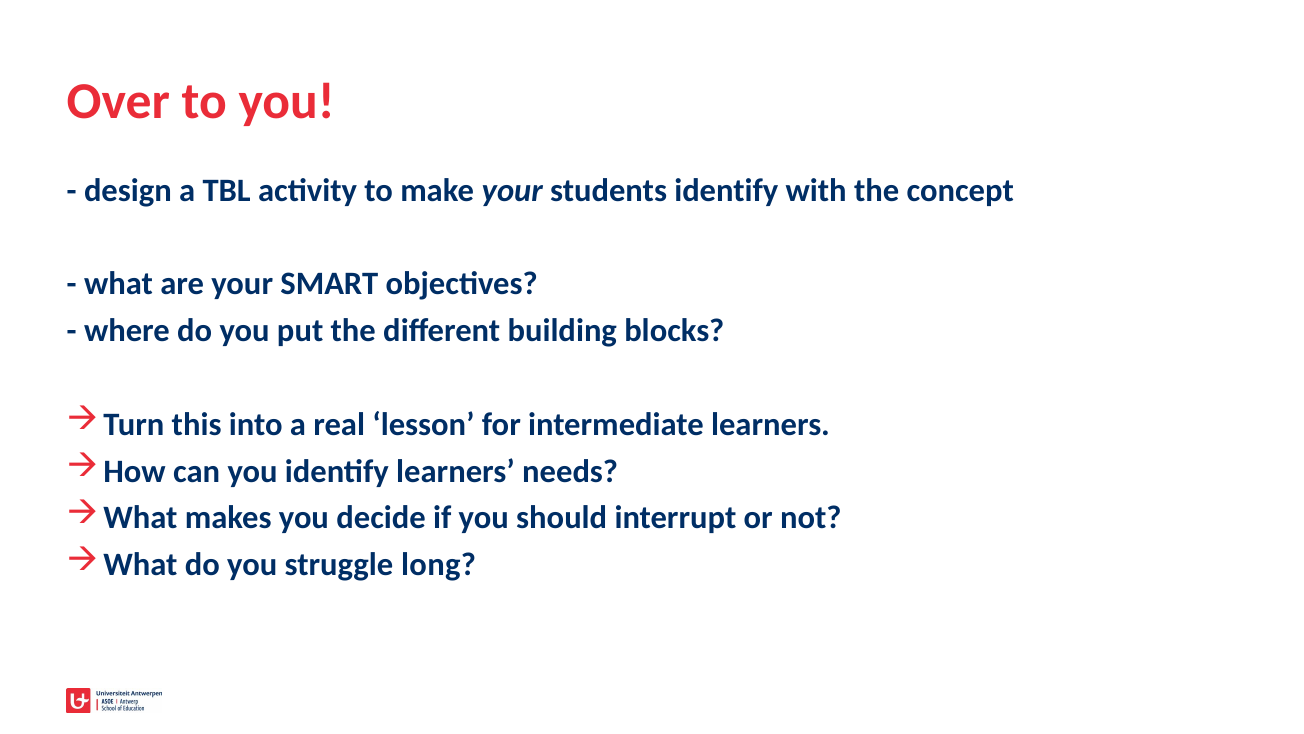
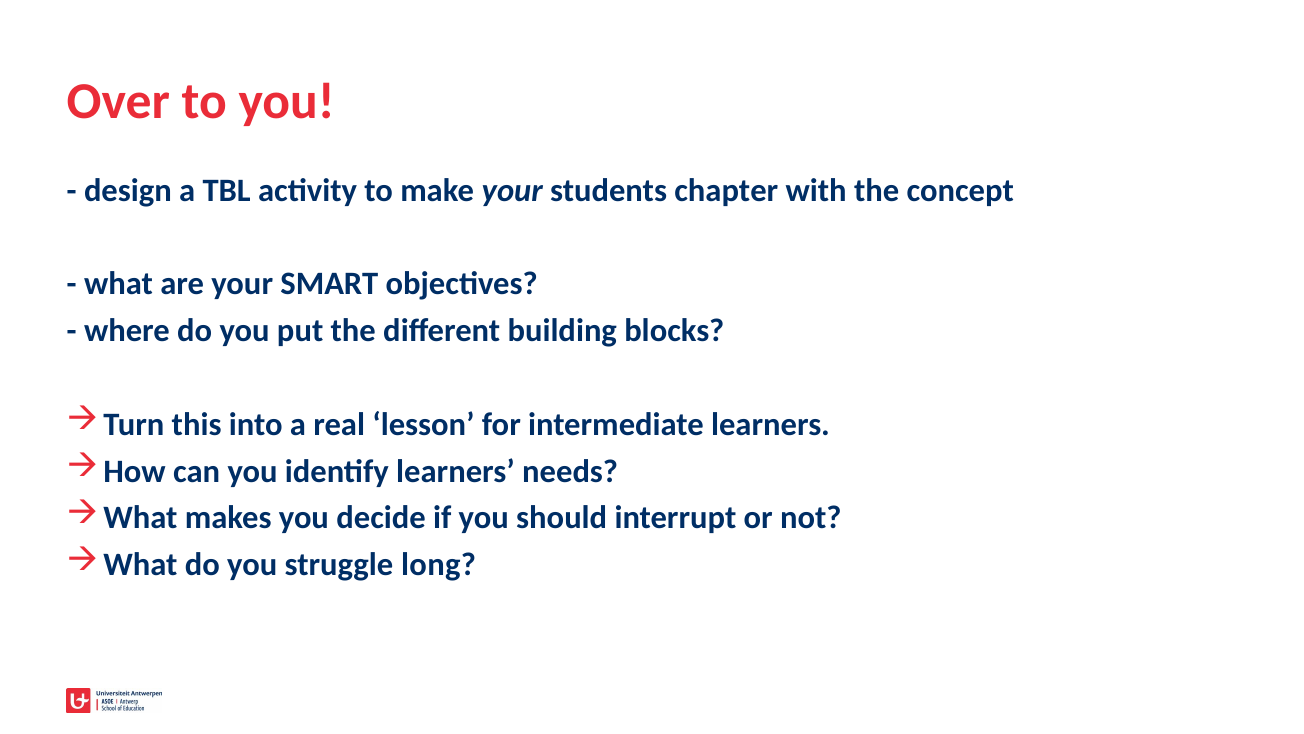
students identify: identify -> chapter
